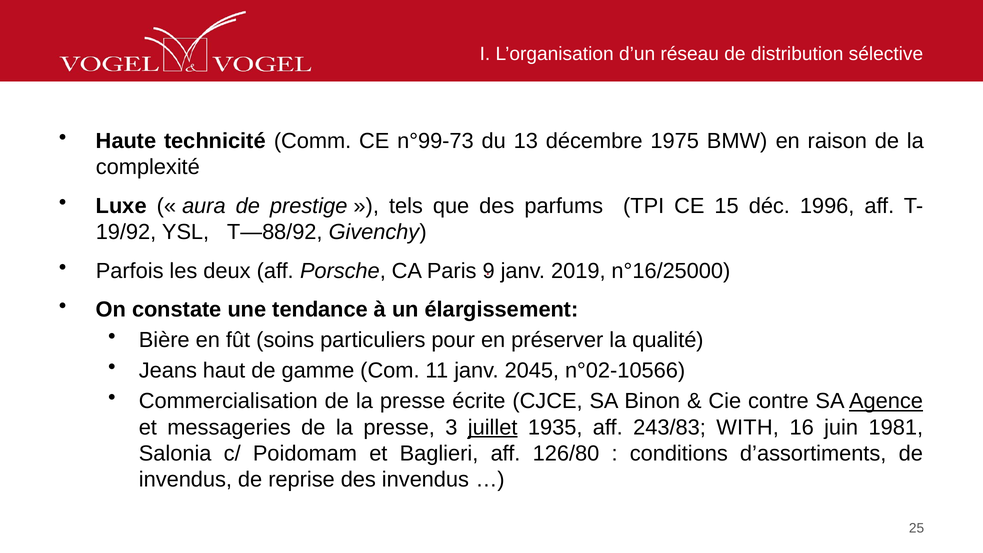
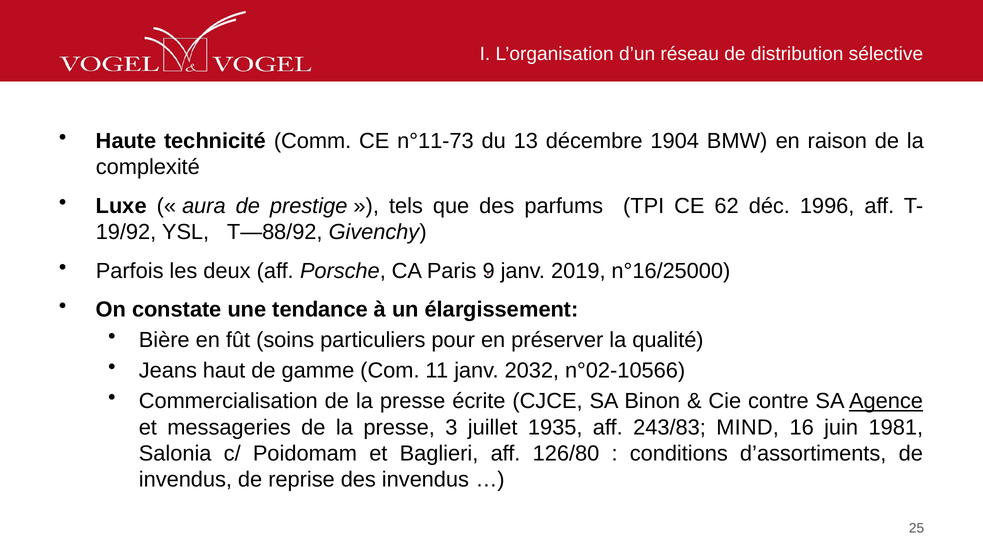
n°99-73: n°99-73 -> n°11-73
1975: 1975 -> 1904
15: 15 -> 62
2045: 2045 -> 2032
juillet underline: present -> none
WITH: WITH -> MIND
